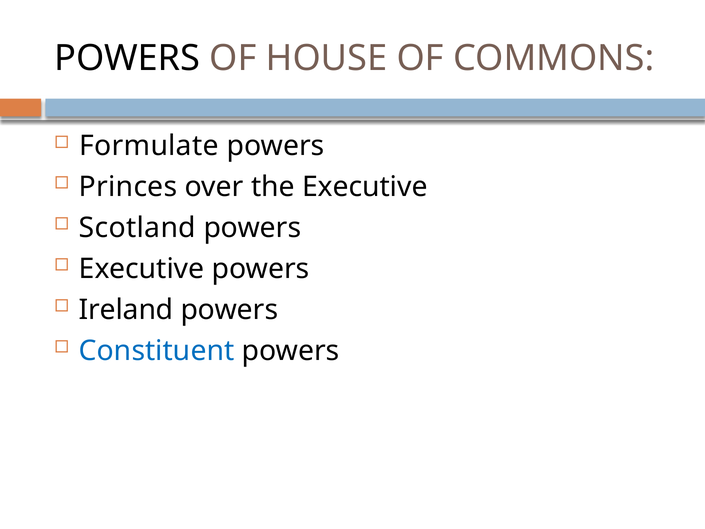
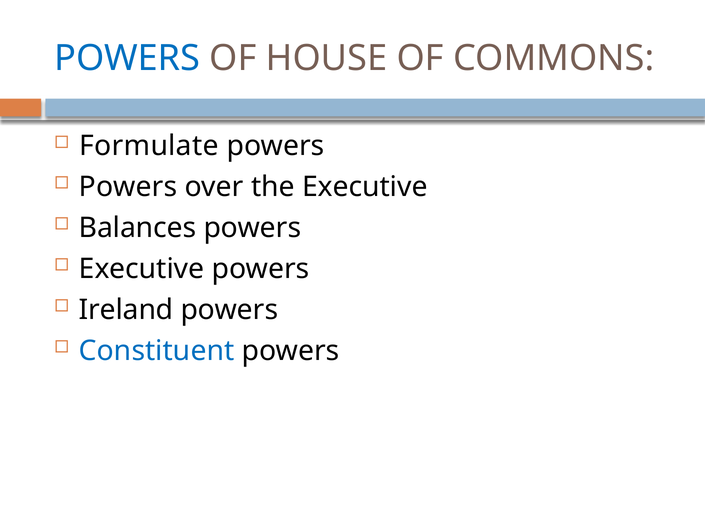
POWERS at (127, 58) colour: black -> blue
Princes at (128, 187): Princes -> Powers
Scotland: Scotland -> Balances
